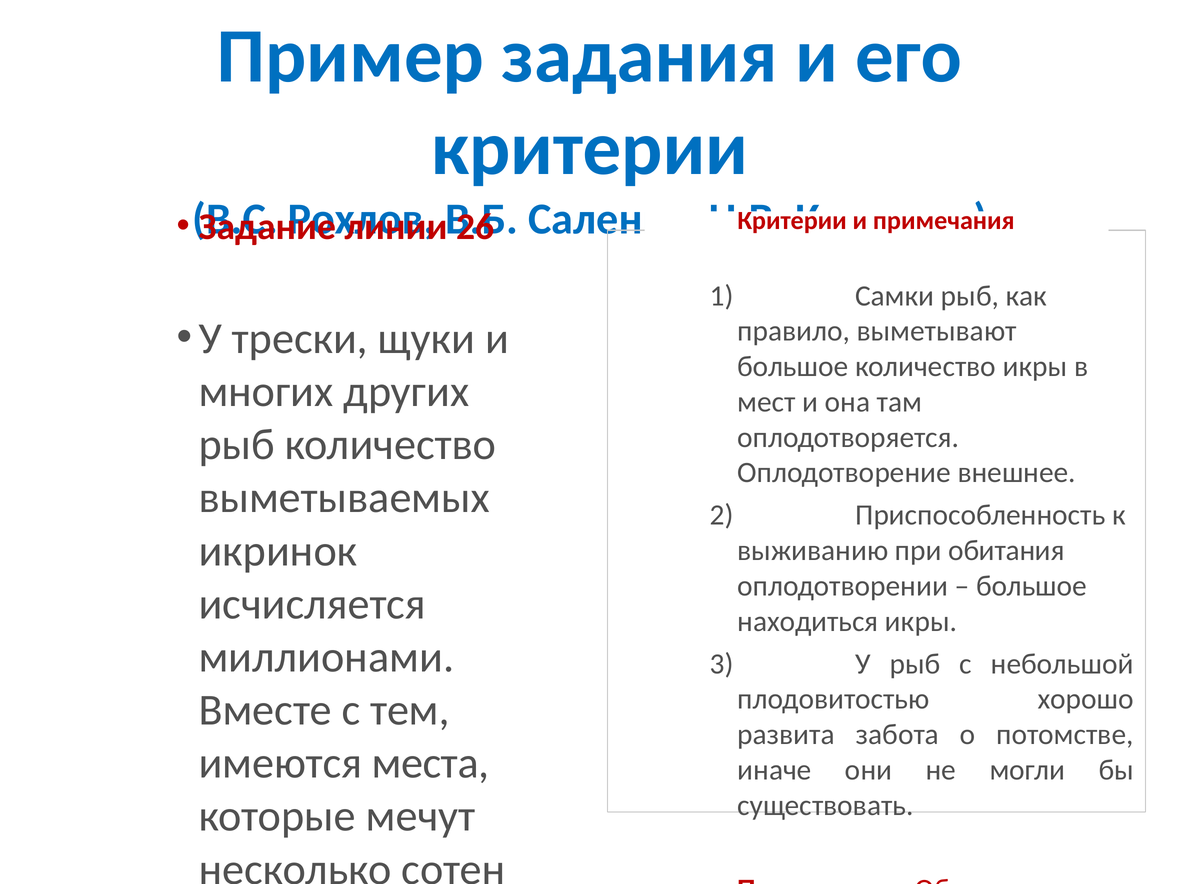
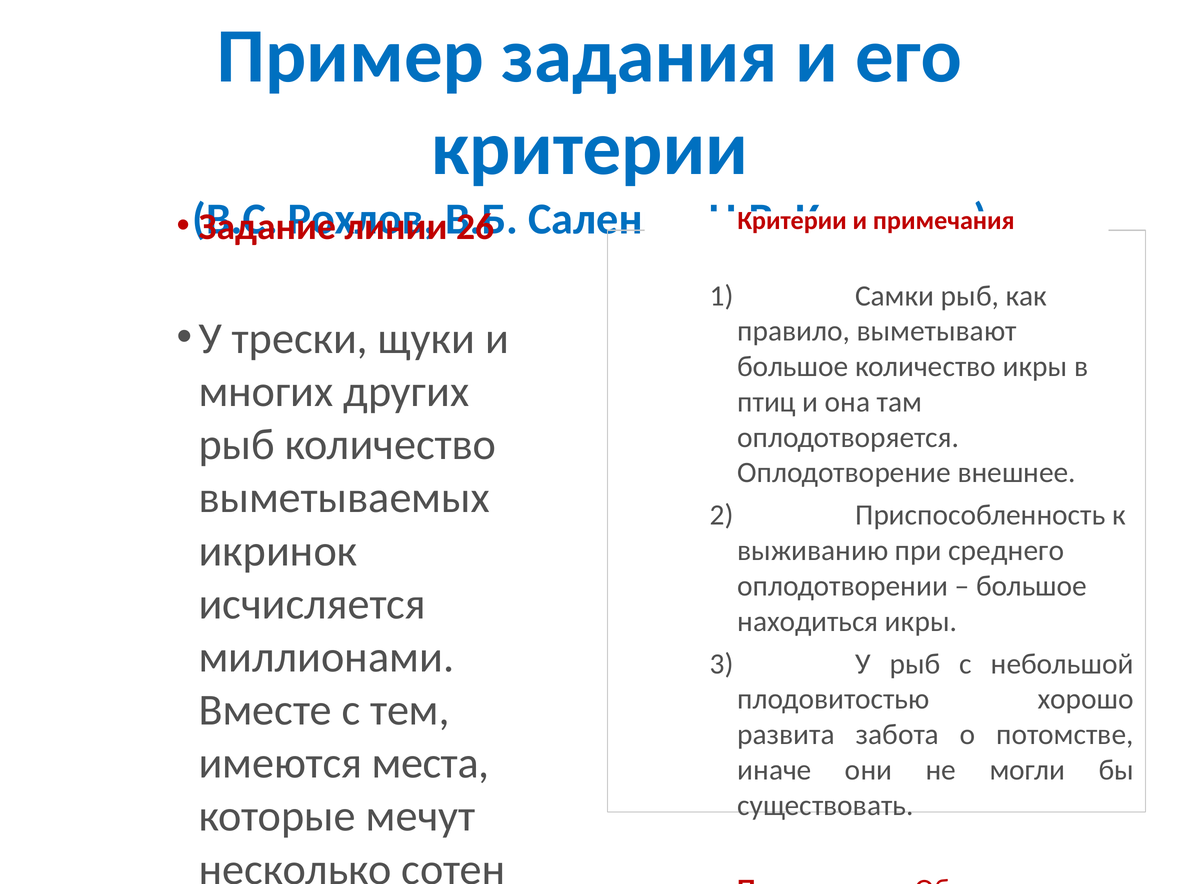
мест: мест -> птиц
обитания: обитания -> среднего
